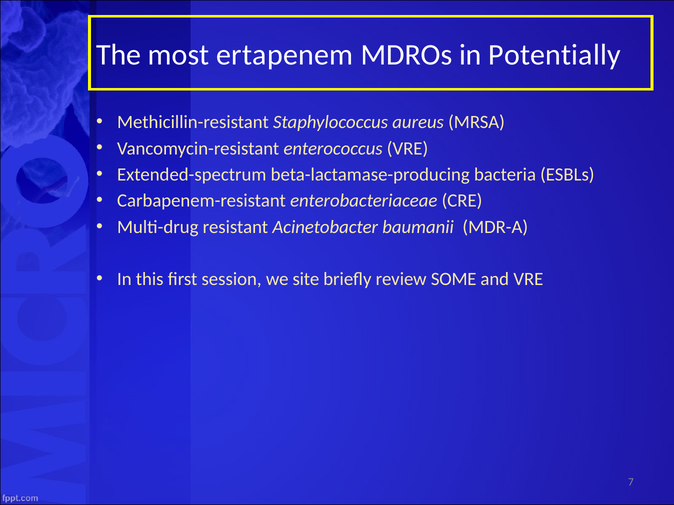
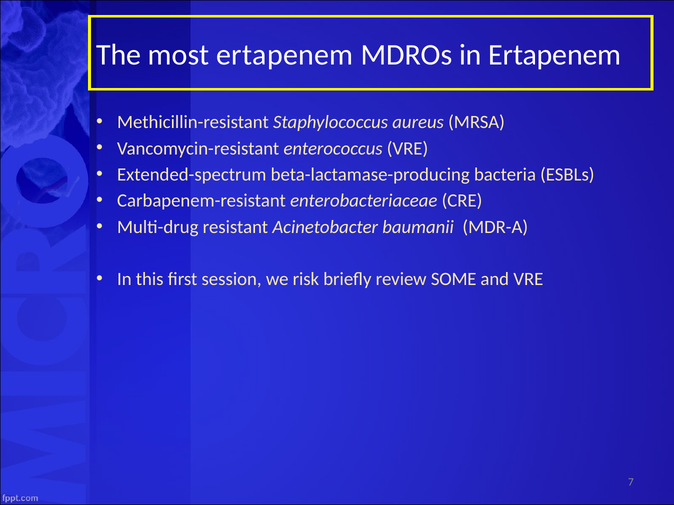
in Potentially: Potentially -> Ertapenem
site: site -> risk
